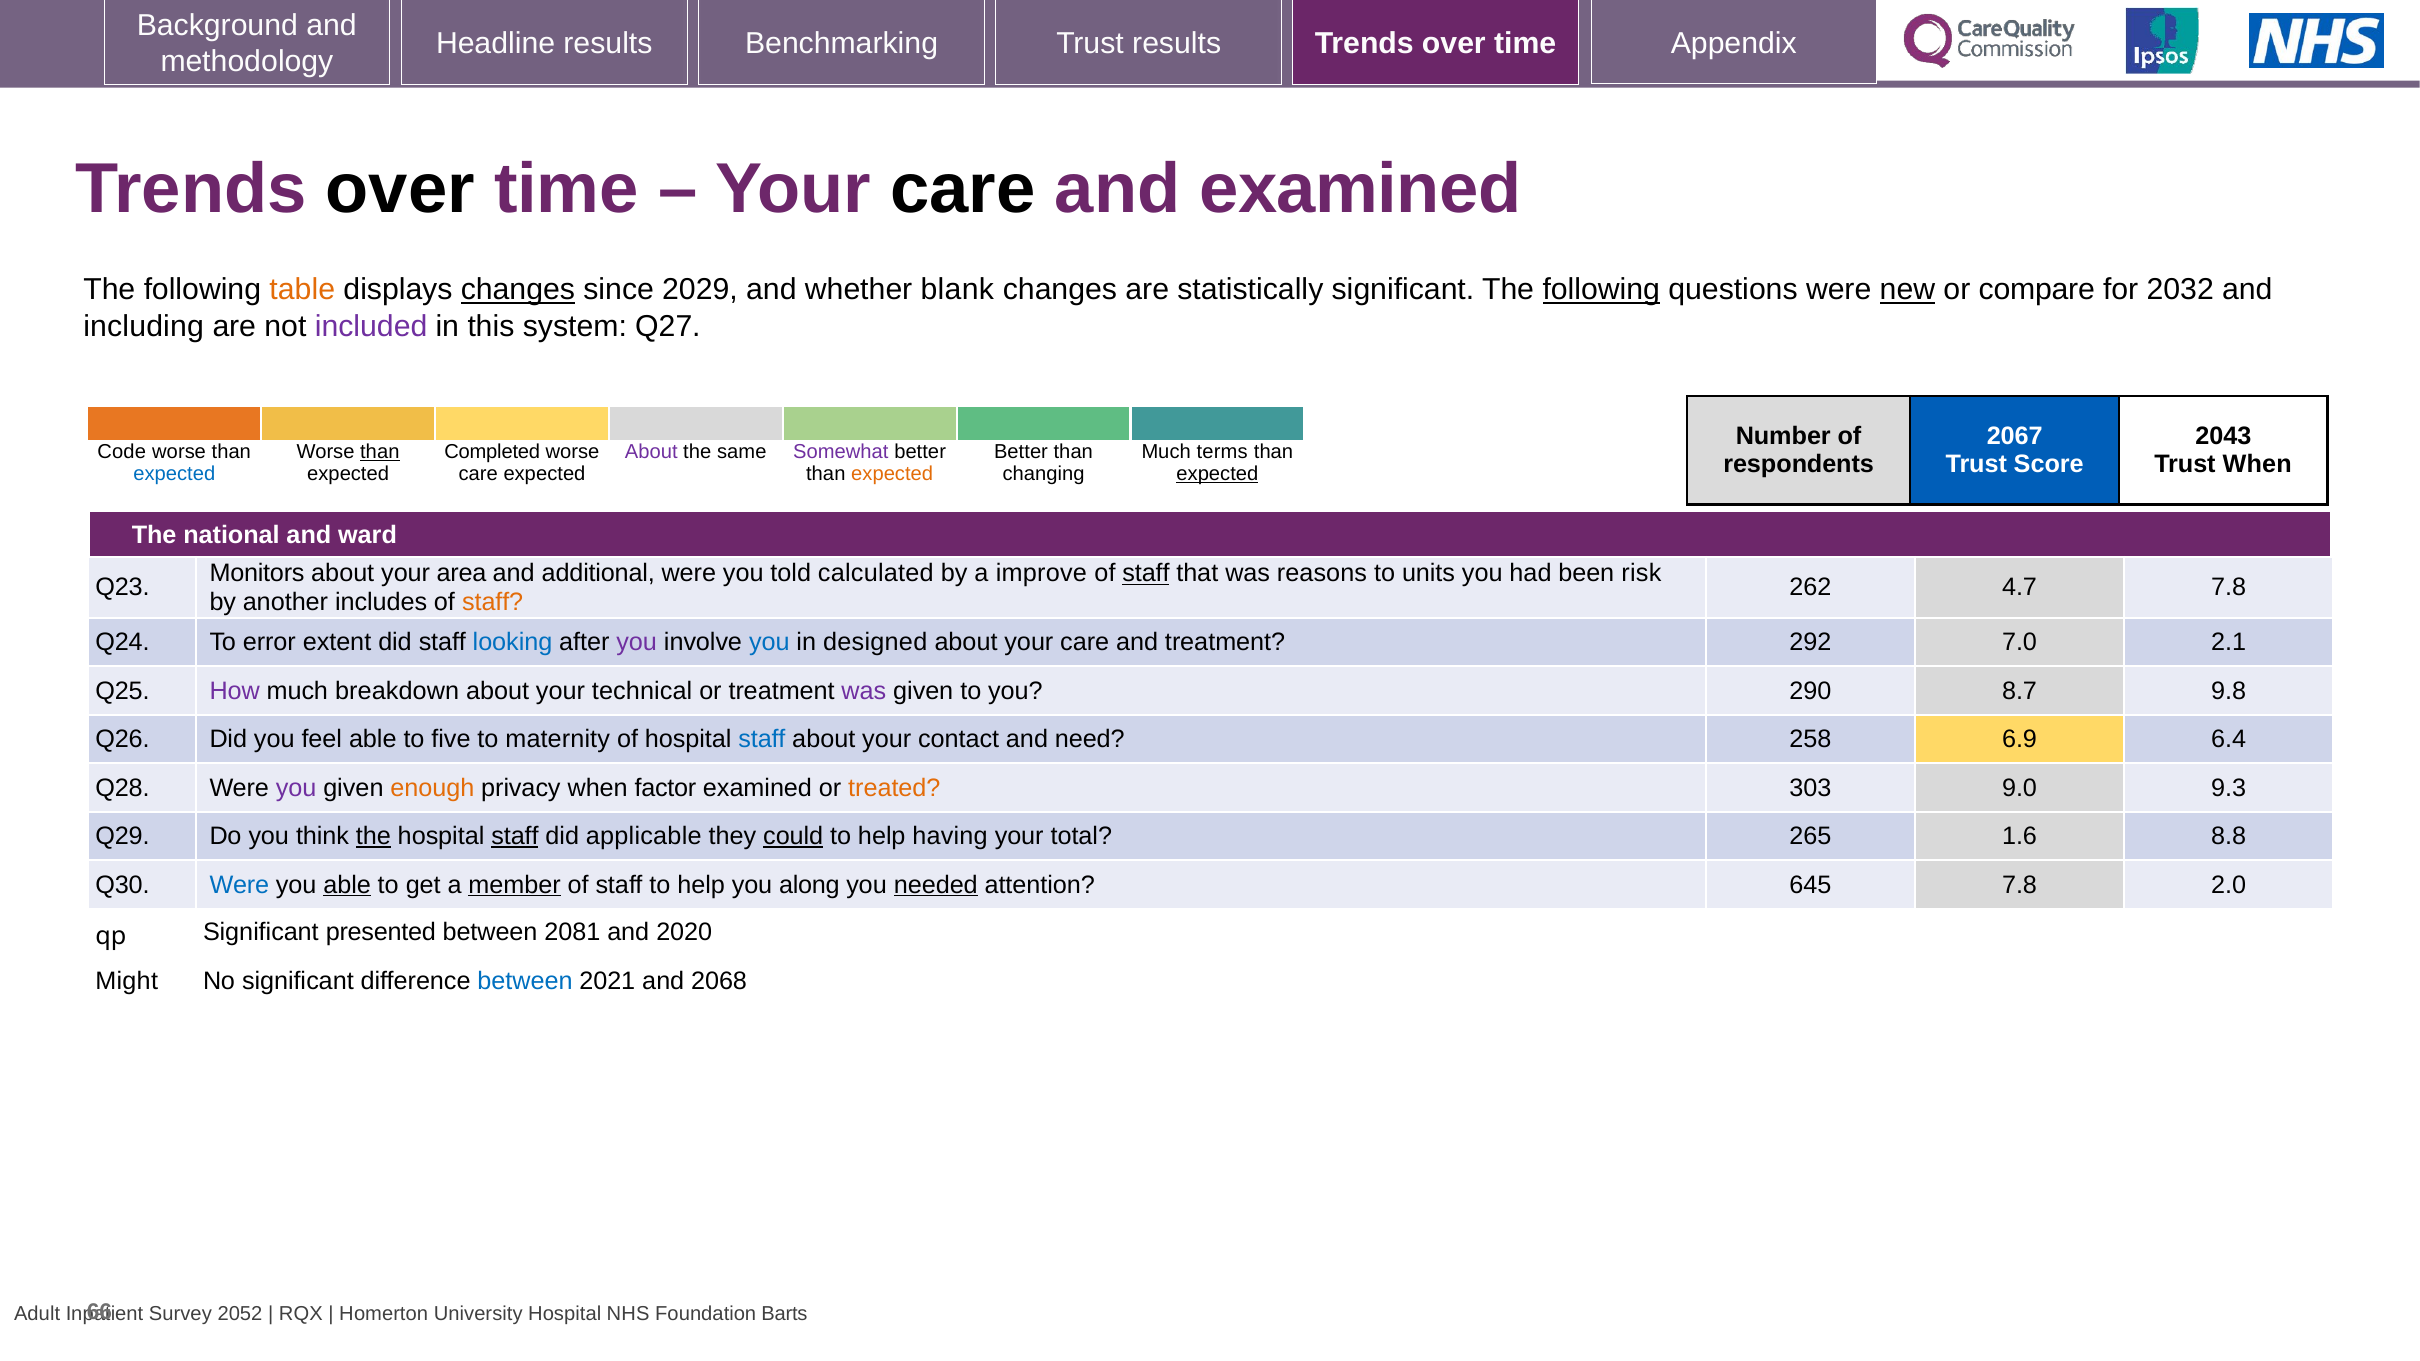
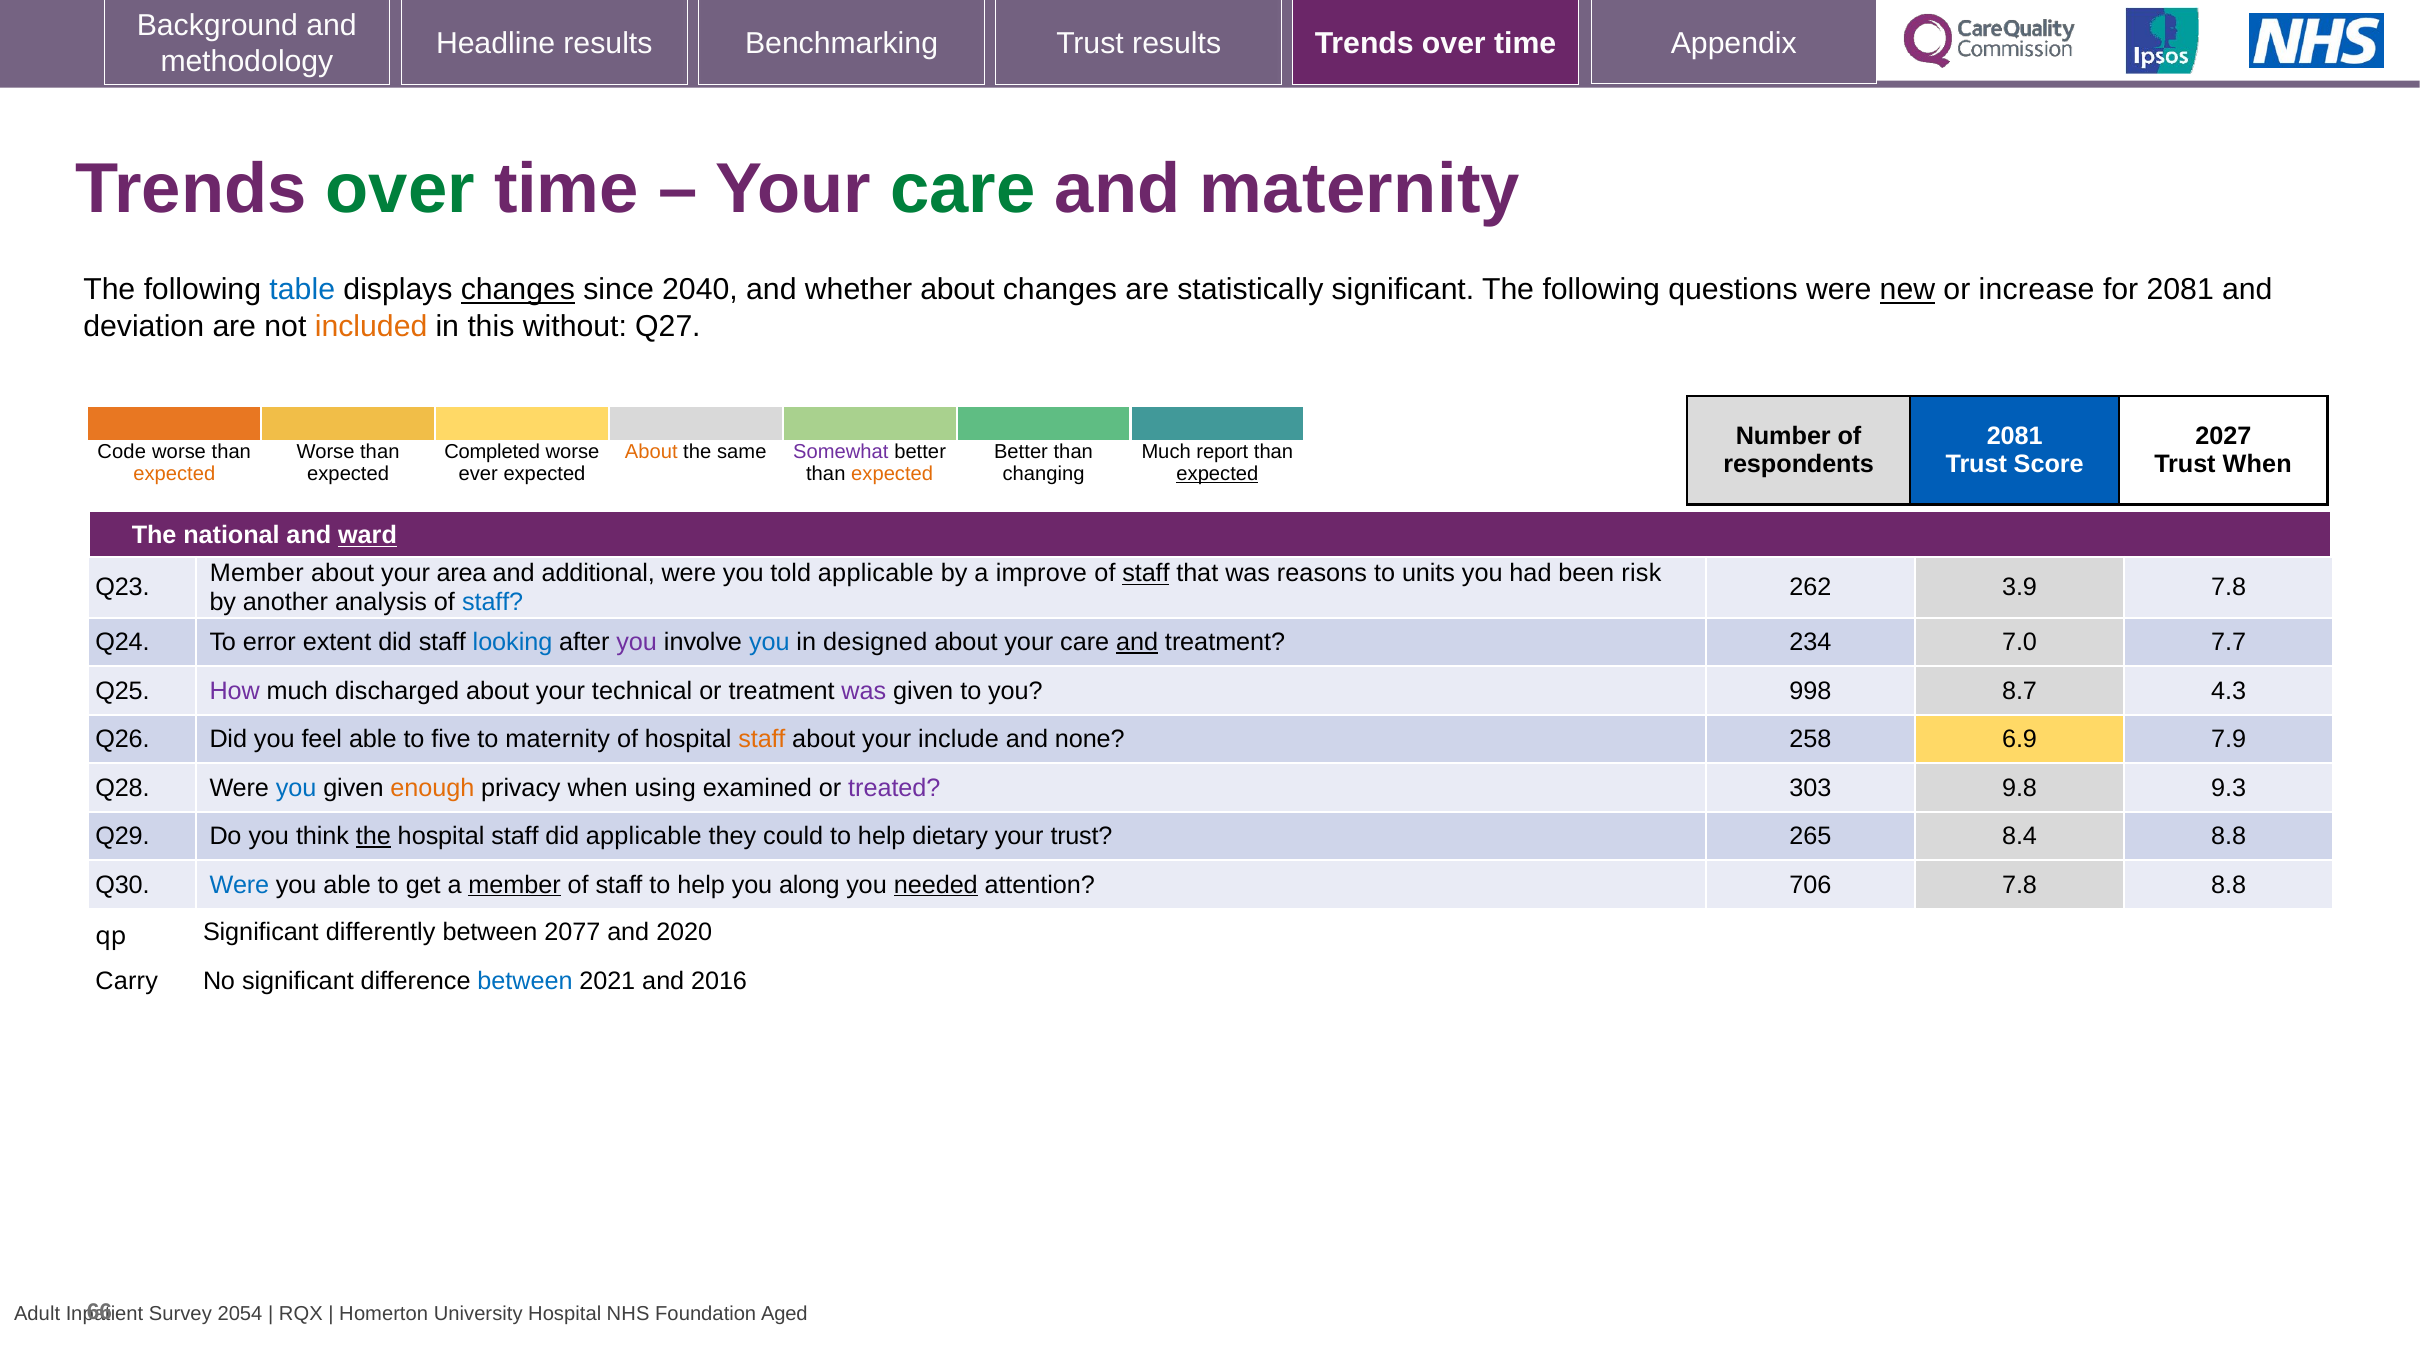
over at (400, 189) colour: black -> green
care at (963, 189) colour: black -> green
and examined: examined -> maternity
table colour: orange -> blue
2029: 2029 -> 2040
whether blank: blank -> about
following at (1601, 290) underline: present -> none
compare: compare -> increase
for 2032: 2032 -> 2081
including: including -> deviation
included colour: purple -> orange
system: system -> without
2067 at (2015, 437): 2067 -> 2081
2043: 2043 -> 2027
than at (380, 452) underline: present -> none
About at (651, 452) colour: purple -> orange
terms: terms -> report
expected at (174, 474) colour: blue -> orange
care at (478, 474): care -> ever
ward underline: none -> present
Monitors at (257, 574): Monitors -> Member
told calculated: calculated -> applicable
4.7: 4.7 -> 3.9
includes: includes -> analysis
staff at (493, 602) colour: orange -> blue
and at (1137, 642) underline: none -> present
292: 292 -> 234
2.1: 2.1 -> 7.7
breakdown: breakdown -> discharged
290: 290 -> 998
9.8: 9.8 -> 4.3
staff at (762, 739) colour: blue -> orange
contact: contact -> include
need: need -> none
6.4: 6.4 -> 7.9
you at (296, 788) colour: purple -> blue
factor: factor -> using
treated colour: orange -> purple
9.0: 9.0 -> 9.8
staff at (515, 836) underline: present -> none
could underline: present -> none
having: having -> dietary
your total: total -> trust
1.6: 1.6 -> 8.4
able at (347, 885) underline: present -> none
645: 645 -> 706
7.8 2.0: 2.0 -> 8.8
presented: presented -> differently
2081: 2081 -> 2077
Might: Might -> Carry
2068: 2068 -> 2016
2052: 2052 -> 2054
Barts: Barts -> Aged
